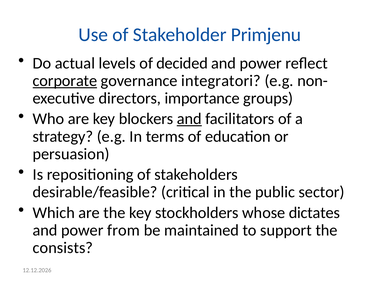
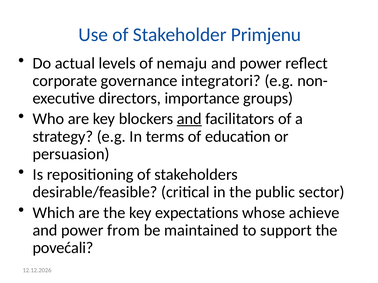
decided: decided -> nemaju
corporate underline: present -> none
stockholders: stockholders -> expectations
dictates: dictates -> achieve
consists: consists -> povećali
